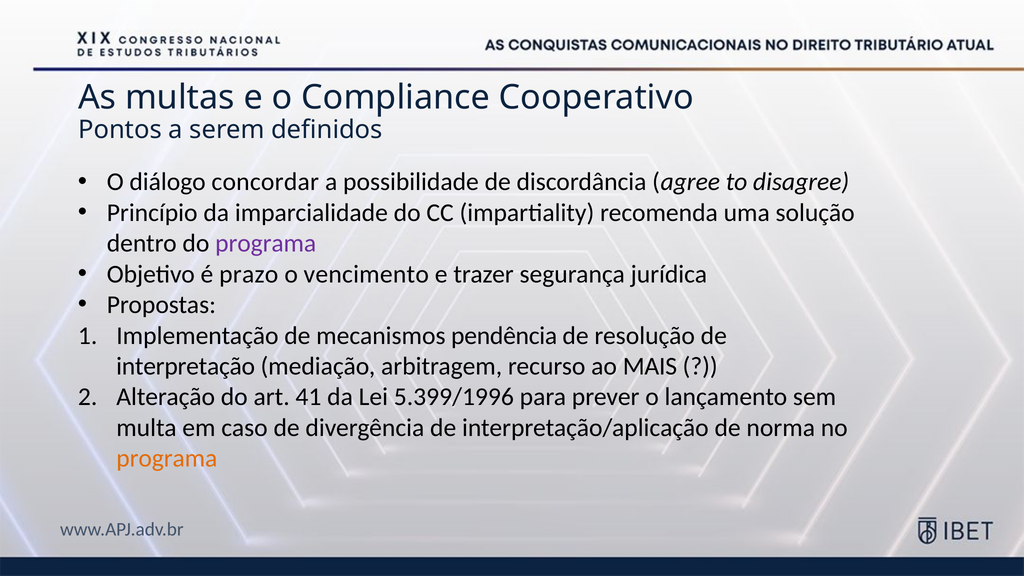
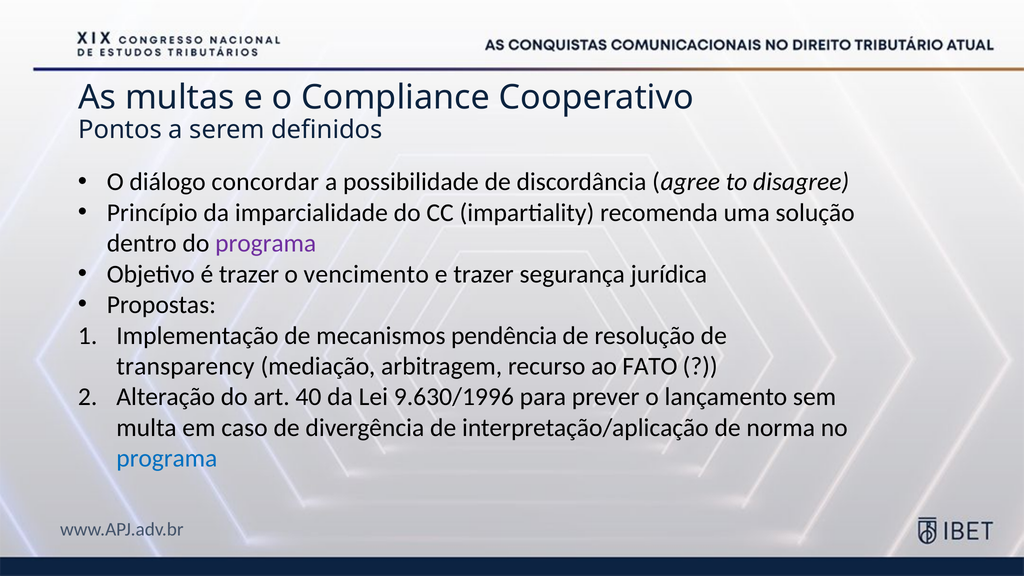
é prazo: prazo -> trazer
interpretação: interpretação -> transparency
MAIS: MAIS -> FATO
41: 41 -> 40
5.399/1996: 5.399/1996 -> 9.630/1996
programa at (167, 458) colour: orange -> blue
